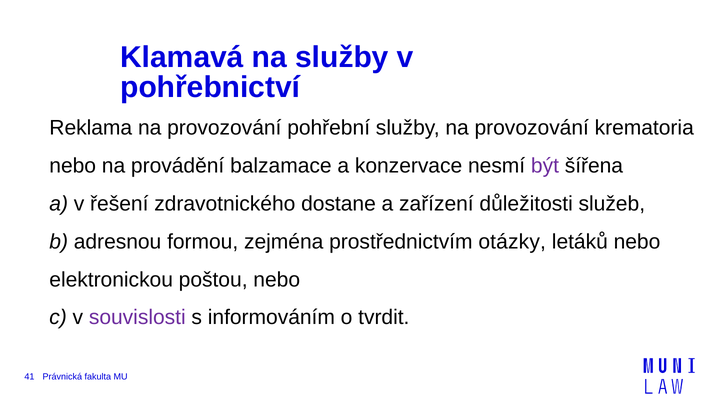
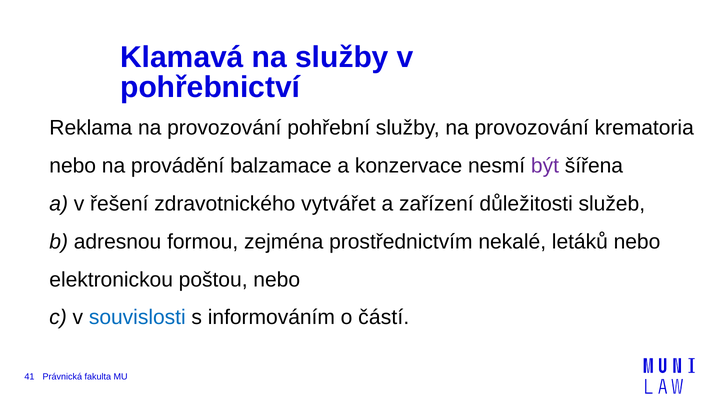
dostane: dostane -> vytvářet
otázky: otázky -> nekalé
souvislosti colour: purple -> blue
tvrdit: tvrdit -> částí
